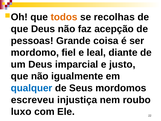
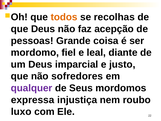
igualmente: igualmente -> sofredores
qualquer colour: blue -> purple
escreveu: escreveu -> expressa
